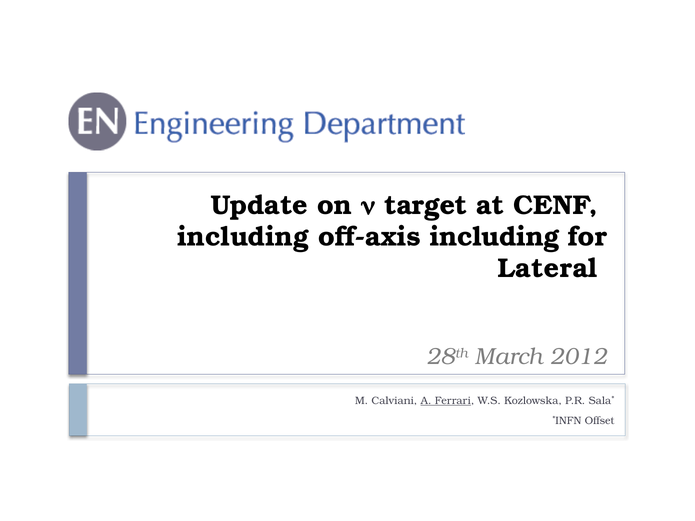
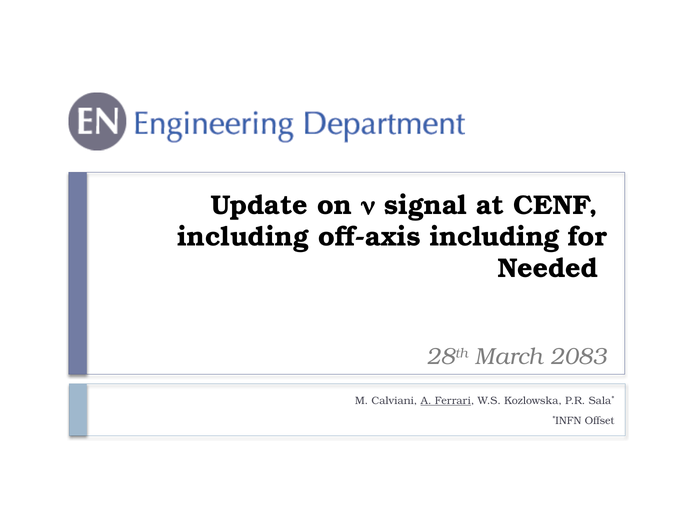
target: target -> signal
Lateral: Lateral -> Needed
2012: 2012 -> 2083
